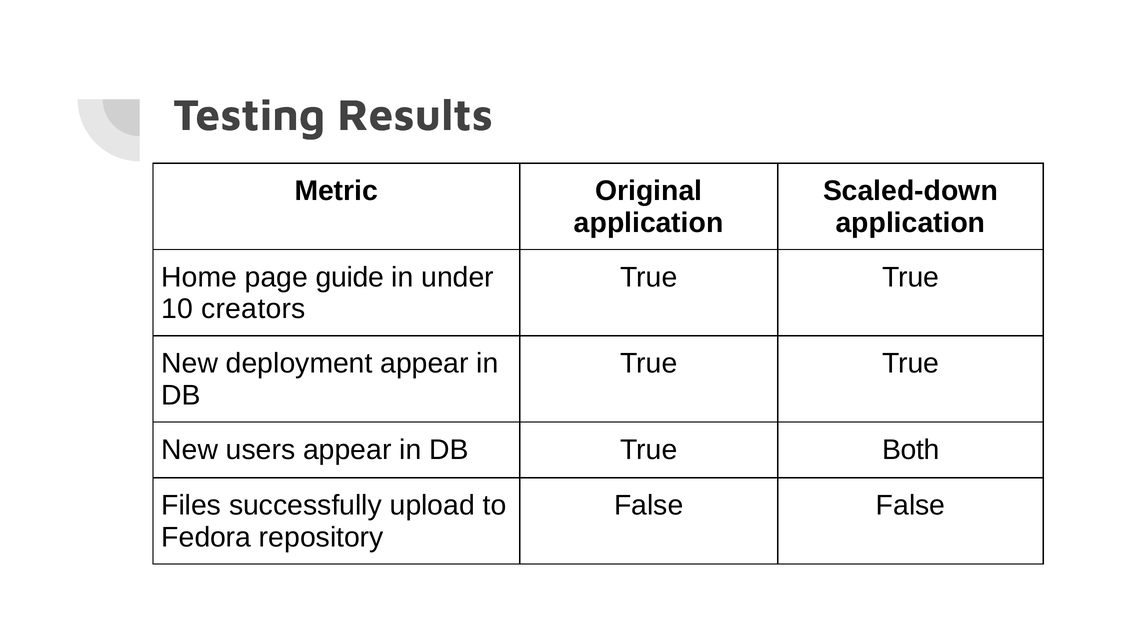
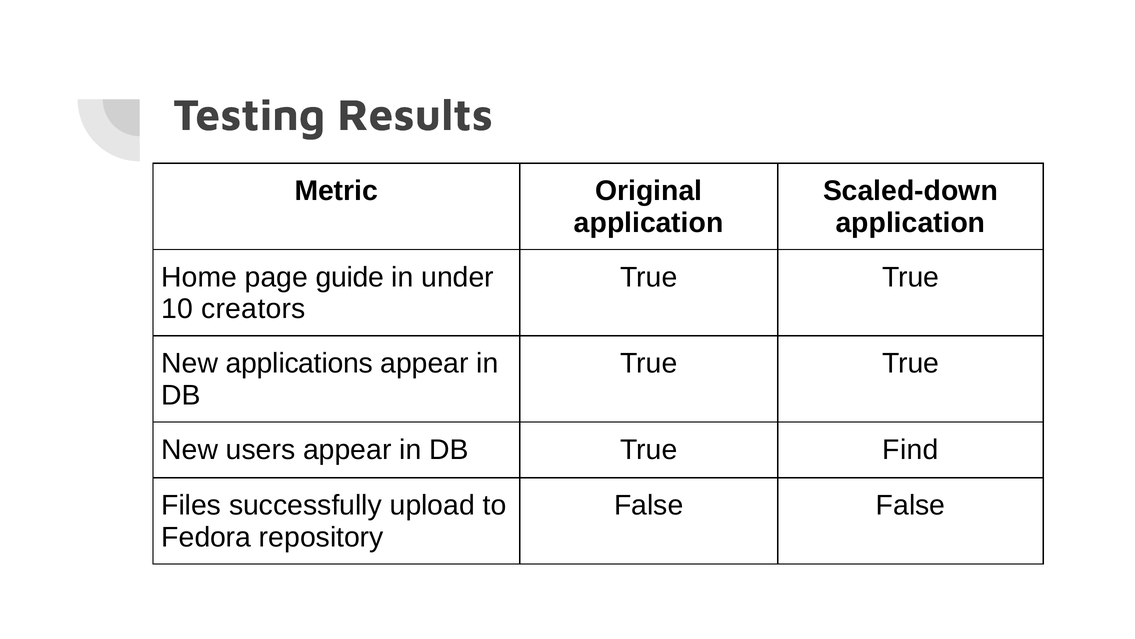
deployment: deployment -> applications
Both: Both -> Find
